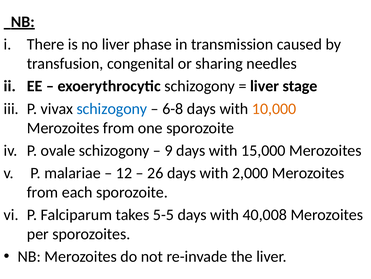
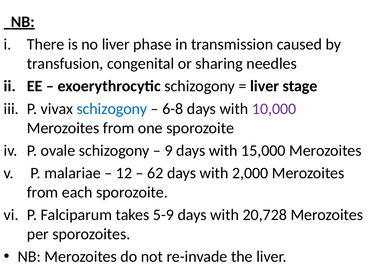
10,000 colour: orange -> purple
26: 26 -> 62
5-5: 5-5 -> 5-9
40,008: 40,008 -> 20,728
